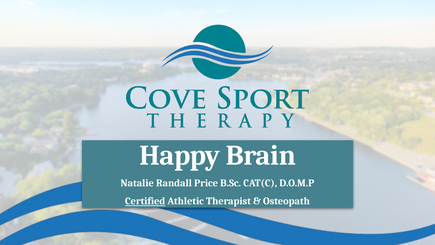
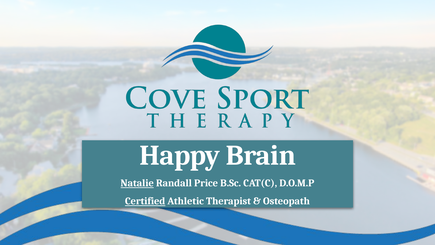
Natalie underline: none -> present
